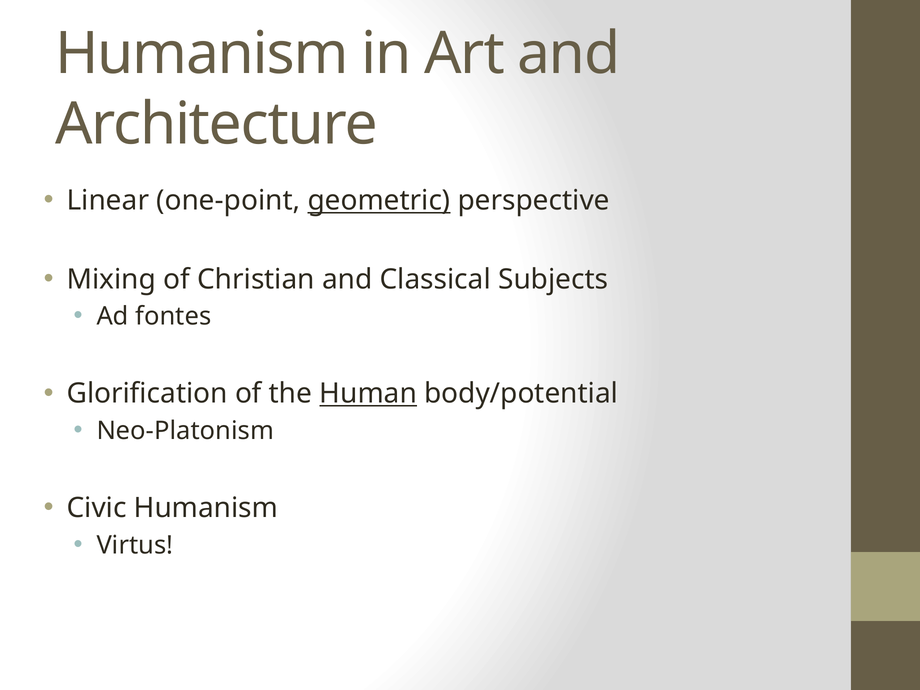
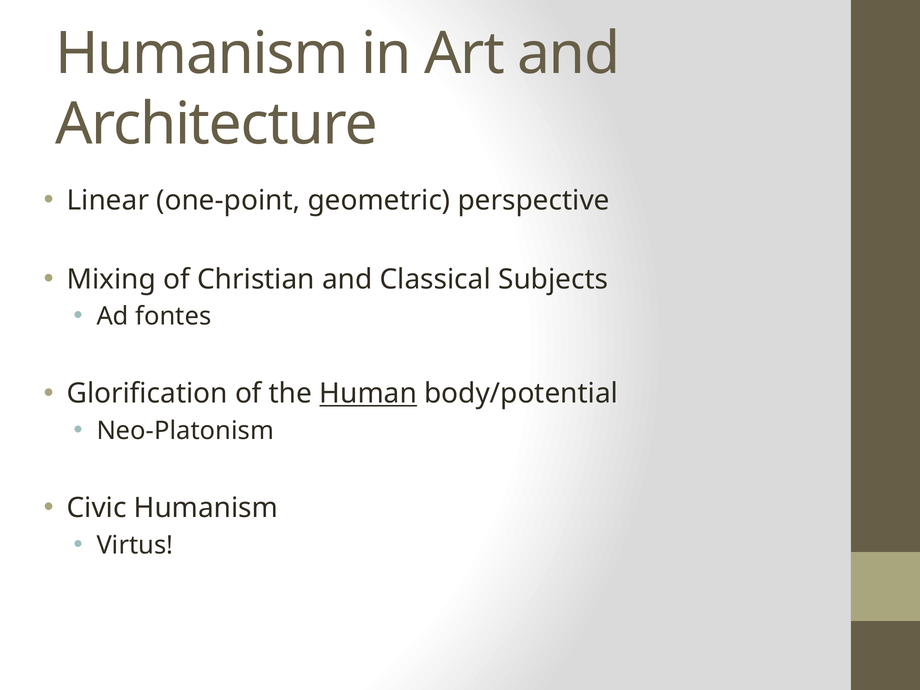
geometric underline: present -> none
